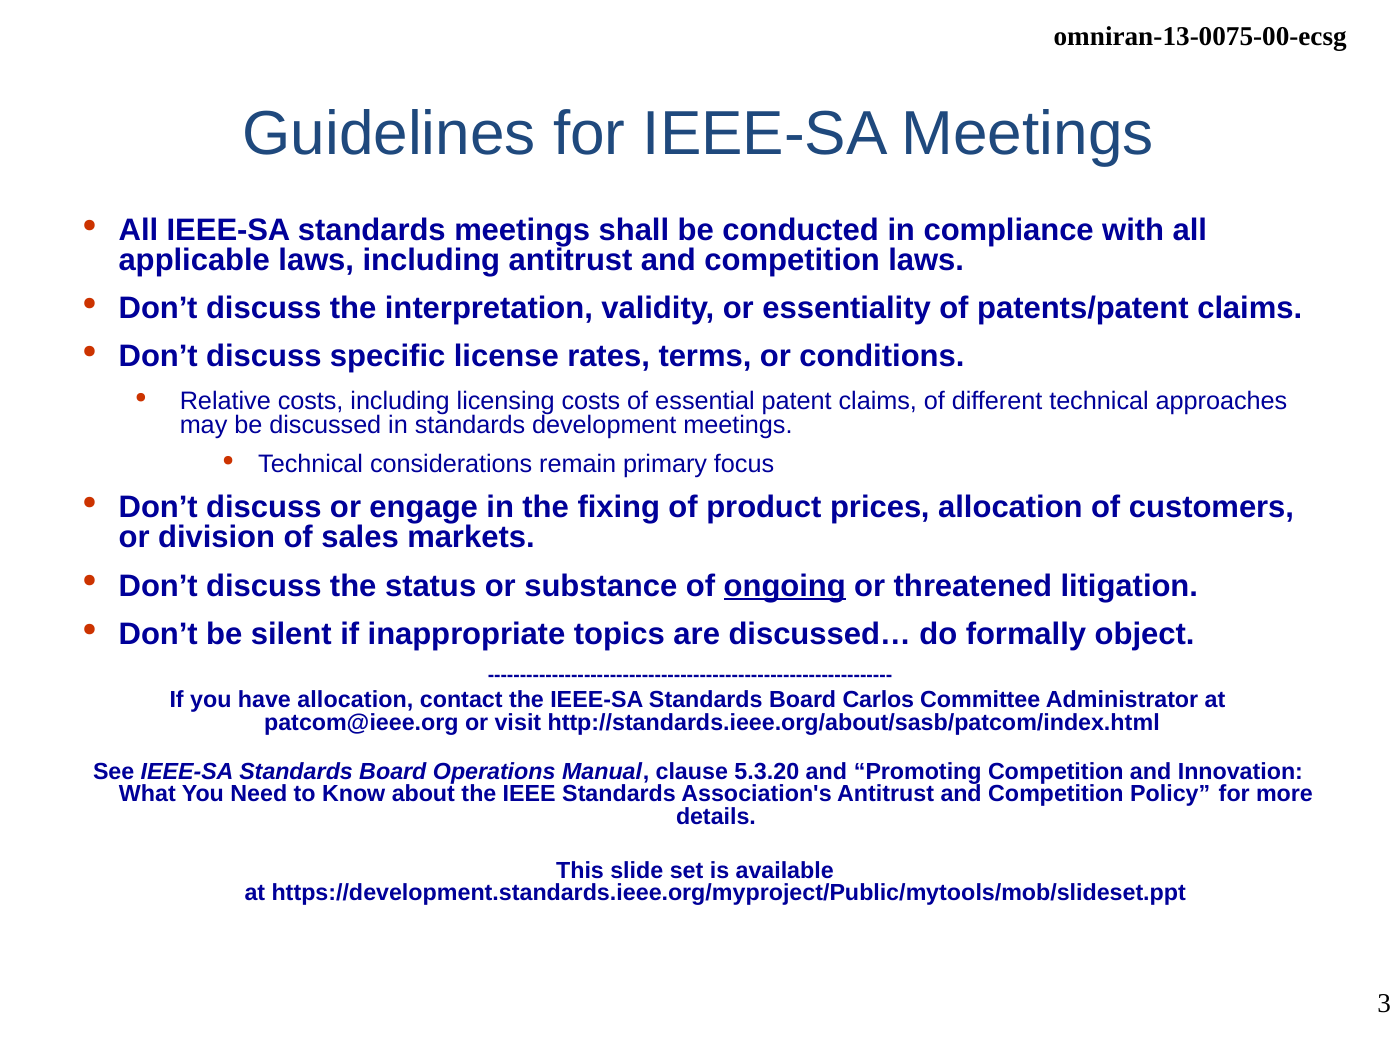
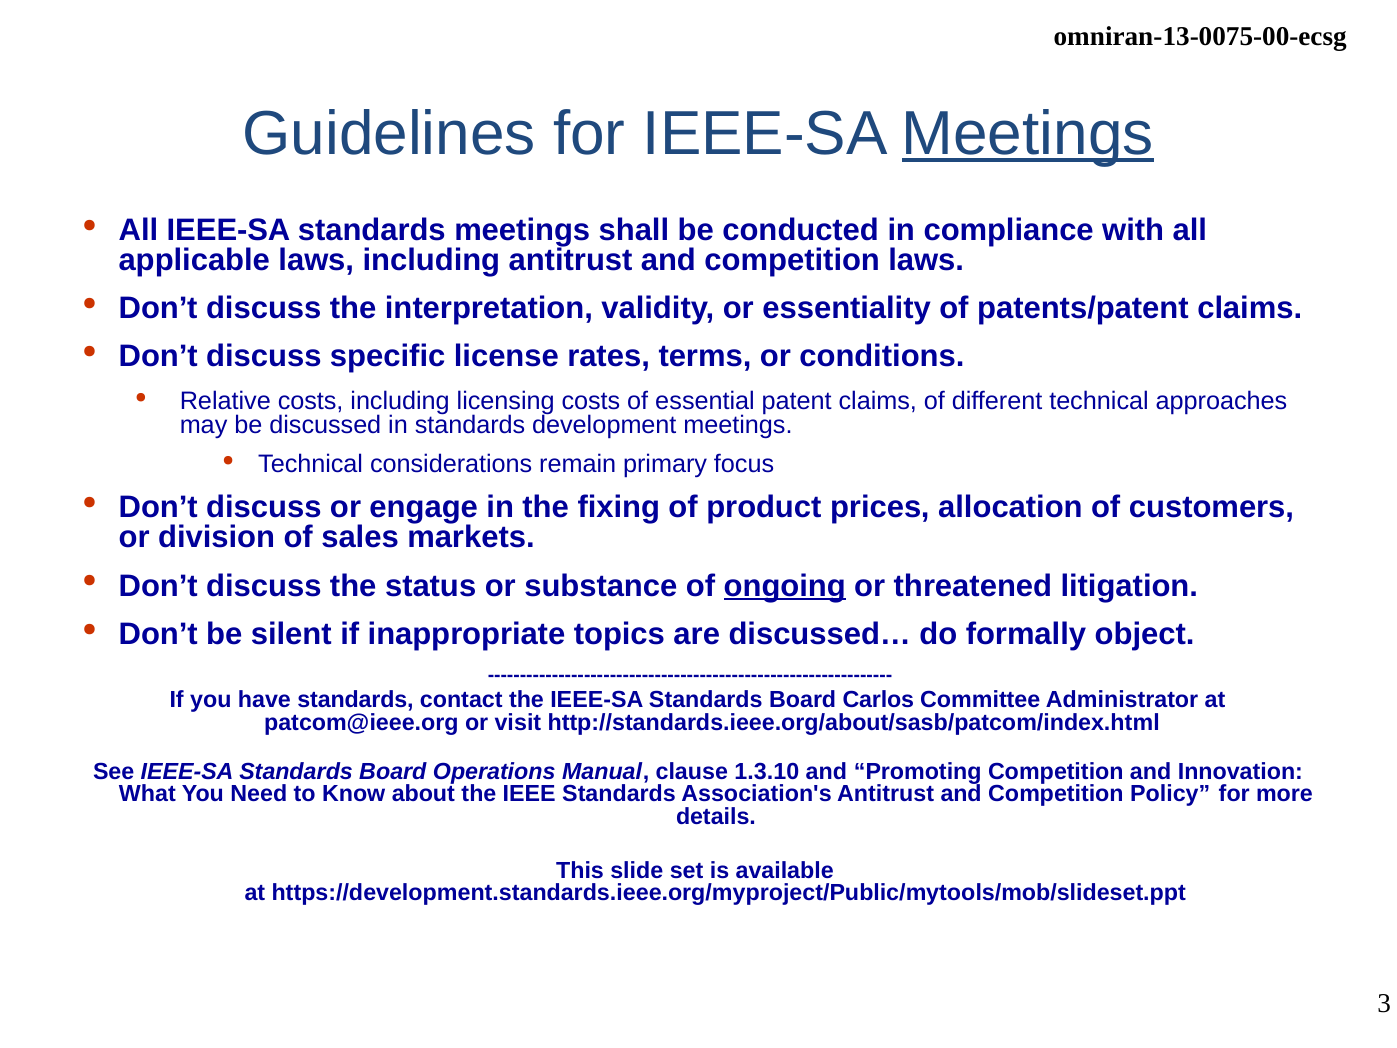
Meetings at (1028, 134) underline: none -> present
have allocation: allocation -> standards
5.3.20: 5.3.20 -> 1.3.10
